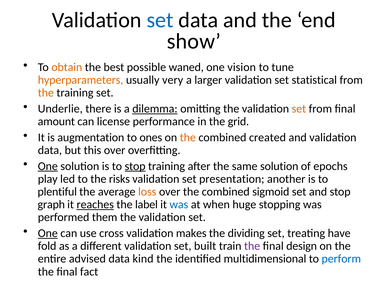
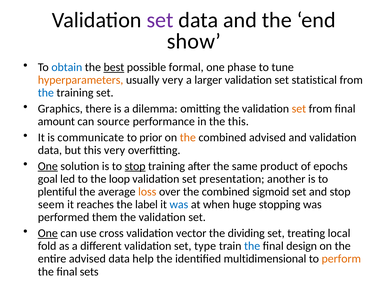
set at (160, 20) colour: blue -> purple
obtain colour: orange -> blue
best underline: none -> present
waned: waned -> formal
vision: vision -> phase
the at (46, 93) colour: orange -> blue
Underlie: Underlie -> Graphics
dilemma underline: present -> none
license: license -> source
the grid: grid -> this
augmentation: augmentation -> communicate
ones: ones -> prior
combined created: created -> advised
this over: over -> very
same solution: solution -> product
play: play -> goal
risks: risks -> loop
graph: graph -> seem
reaches underline: present -> none
makes: makes -> vector
have: have -> local
built: built -> type
the at (252, 246) colour: purple -> blue
kind: kind -> help
perform colour: blue -> orange
fact: fact -> sets
